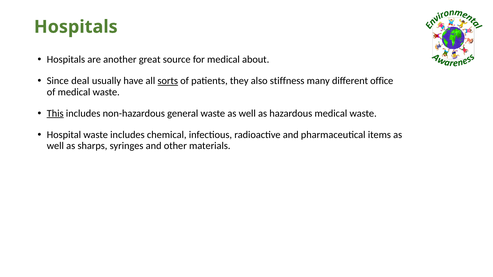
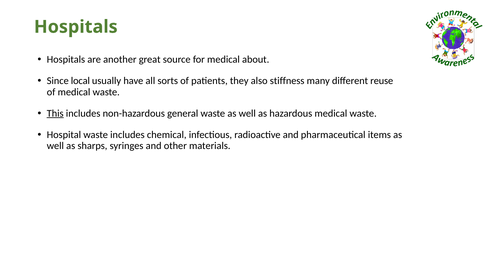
deal: deal -> local
sorts underline: present -> none
office: office -> reuse
